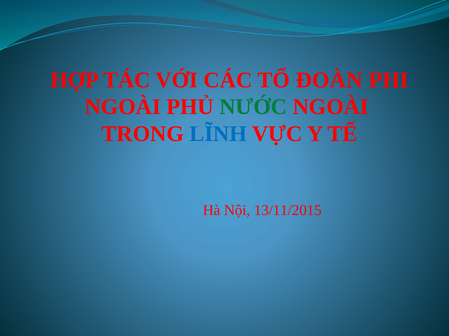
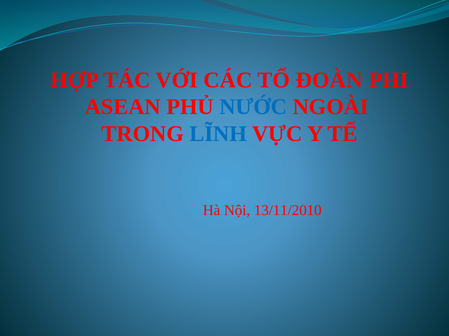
NGOÀI at (123, 107): NGOÀI -> ASEAN
NƯỚC colour: green -> blue
13/11/2015: 13/11/2015 -> 13/11/2010
